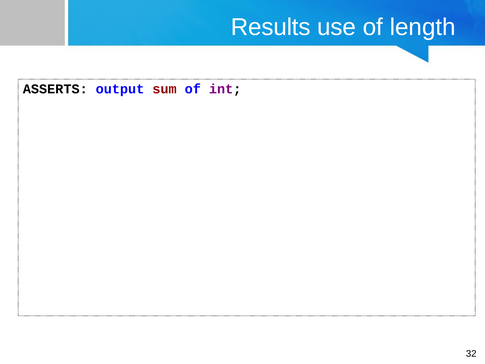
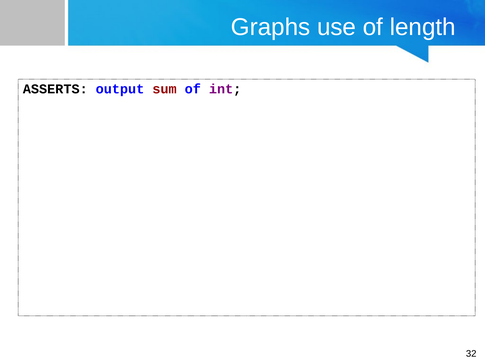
Results: Results -> Graphs
